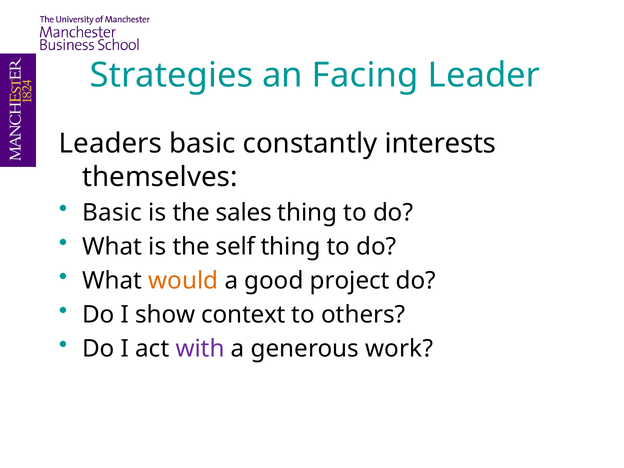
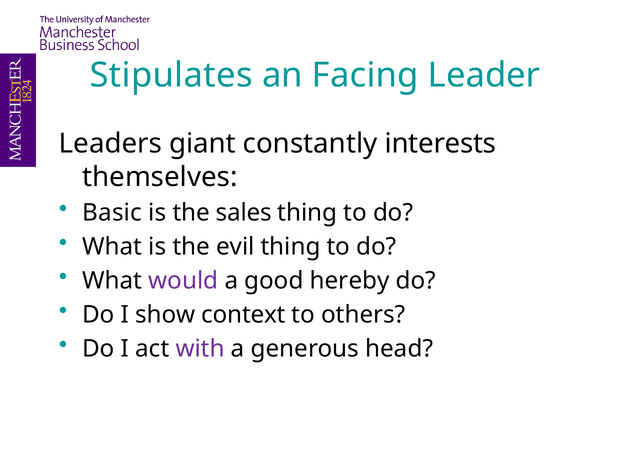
Strategies: Strategies -> Stipulates
Leaders basic: basic -> giant
self: self -> evil
would colour: orange -> purple
project: project -> hereby
work: work -> head
